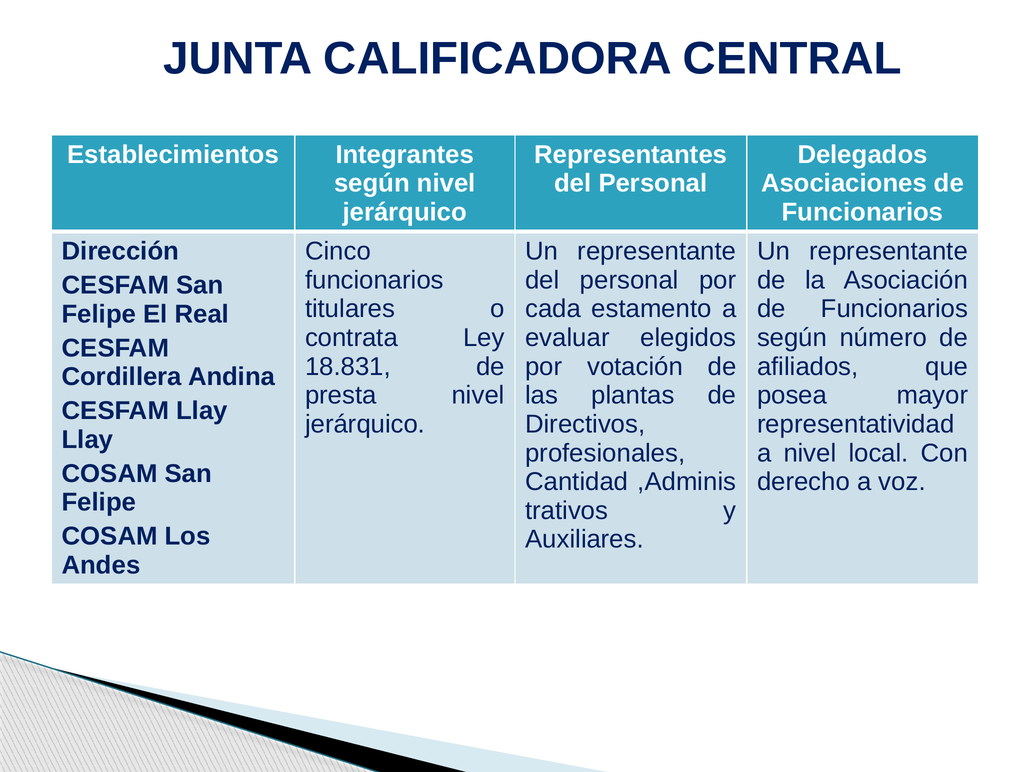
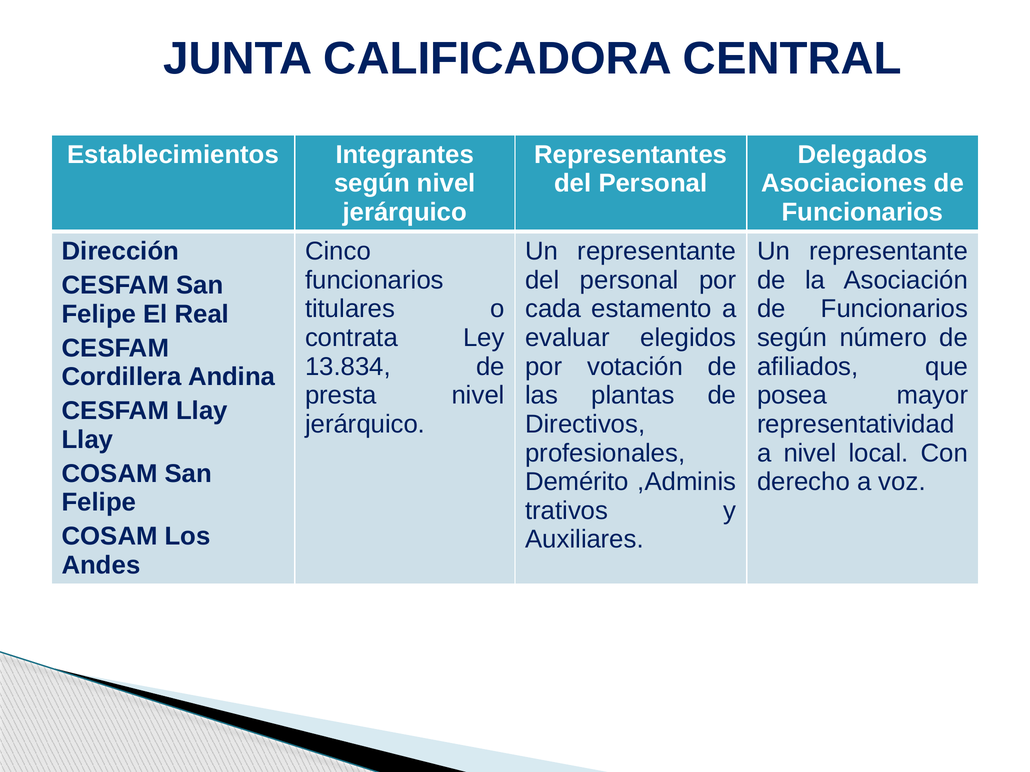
18.831: 18.831 -> 13.834
Cantidad: Cantidad -> Demérito
